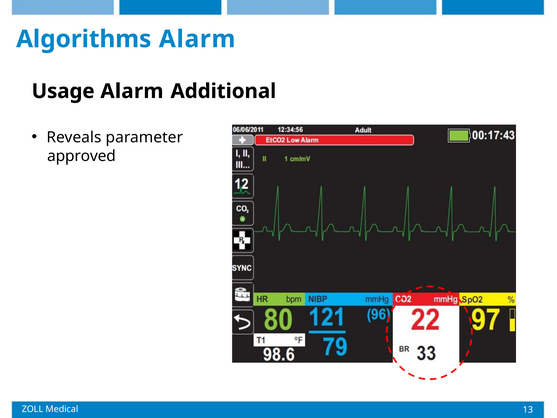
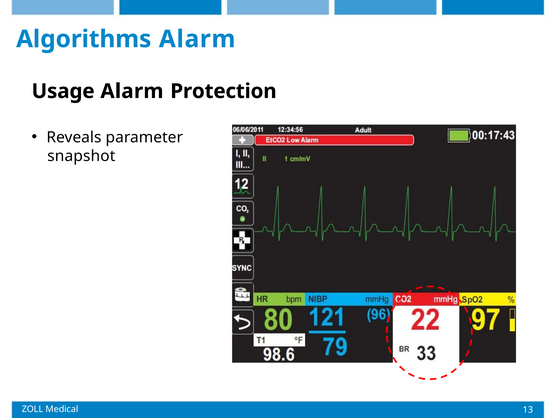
Additional: Additional -> Protection
approved: approved -> snapshot
